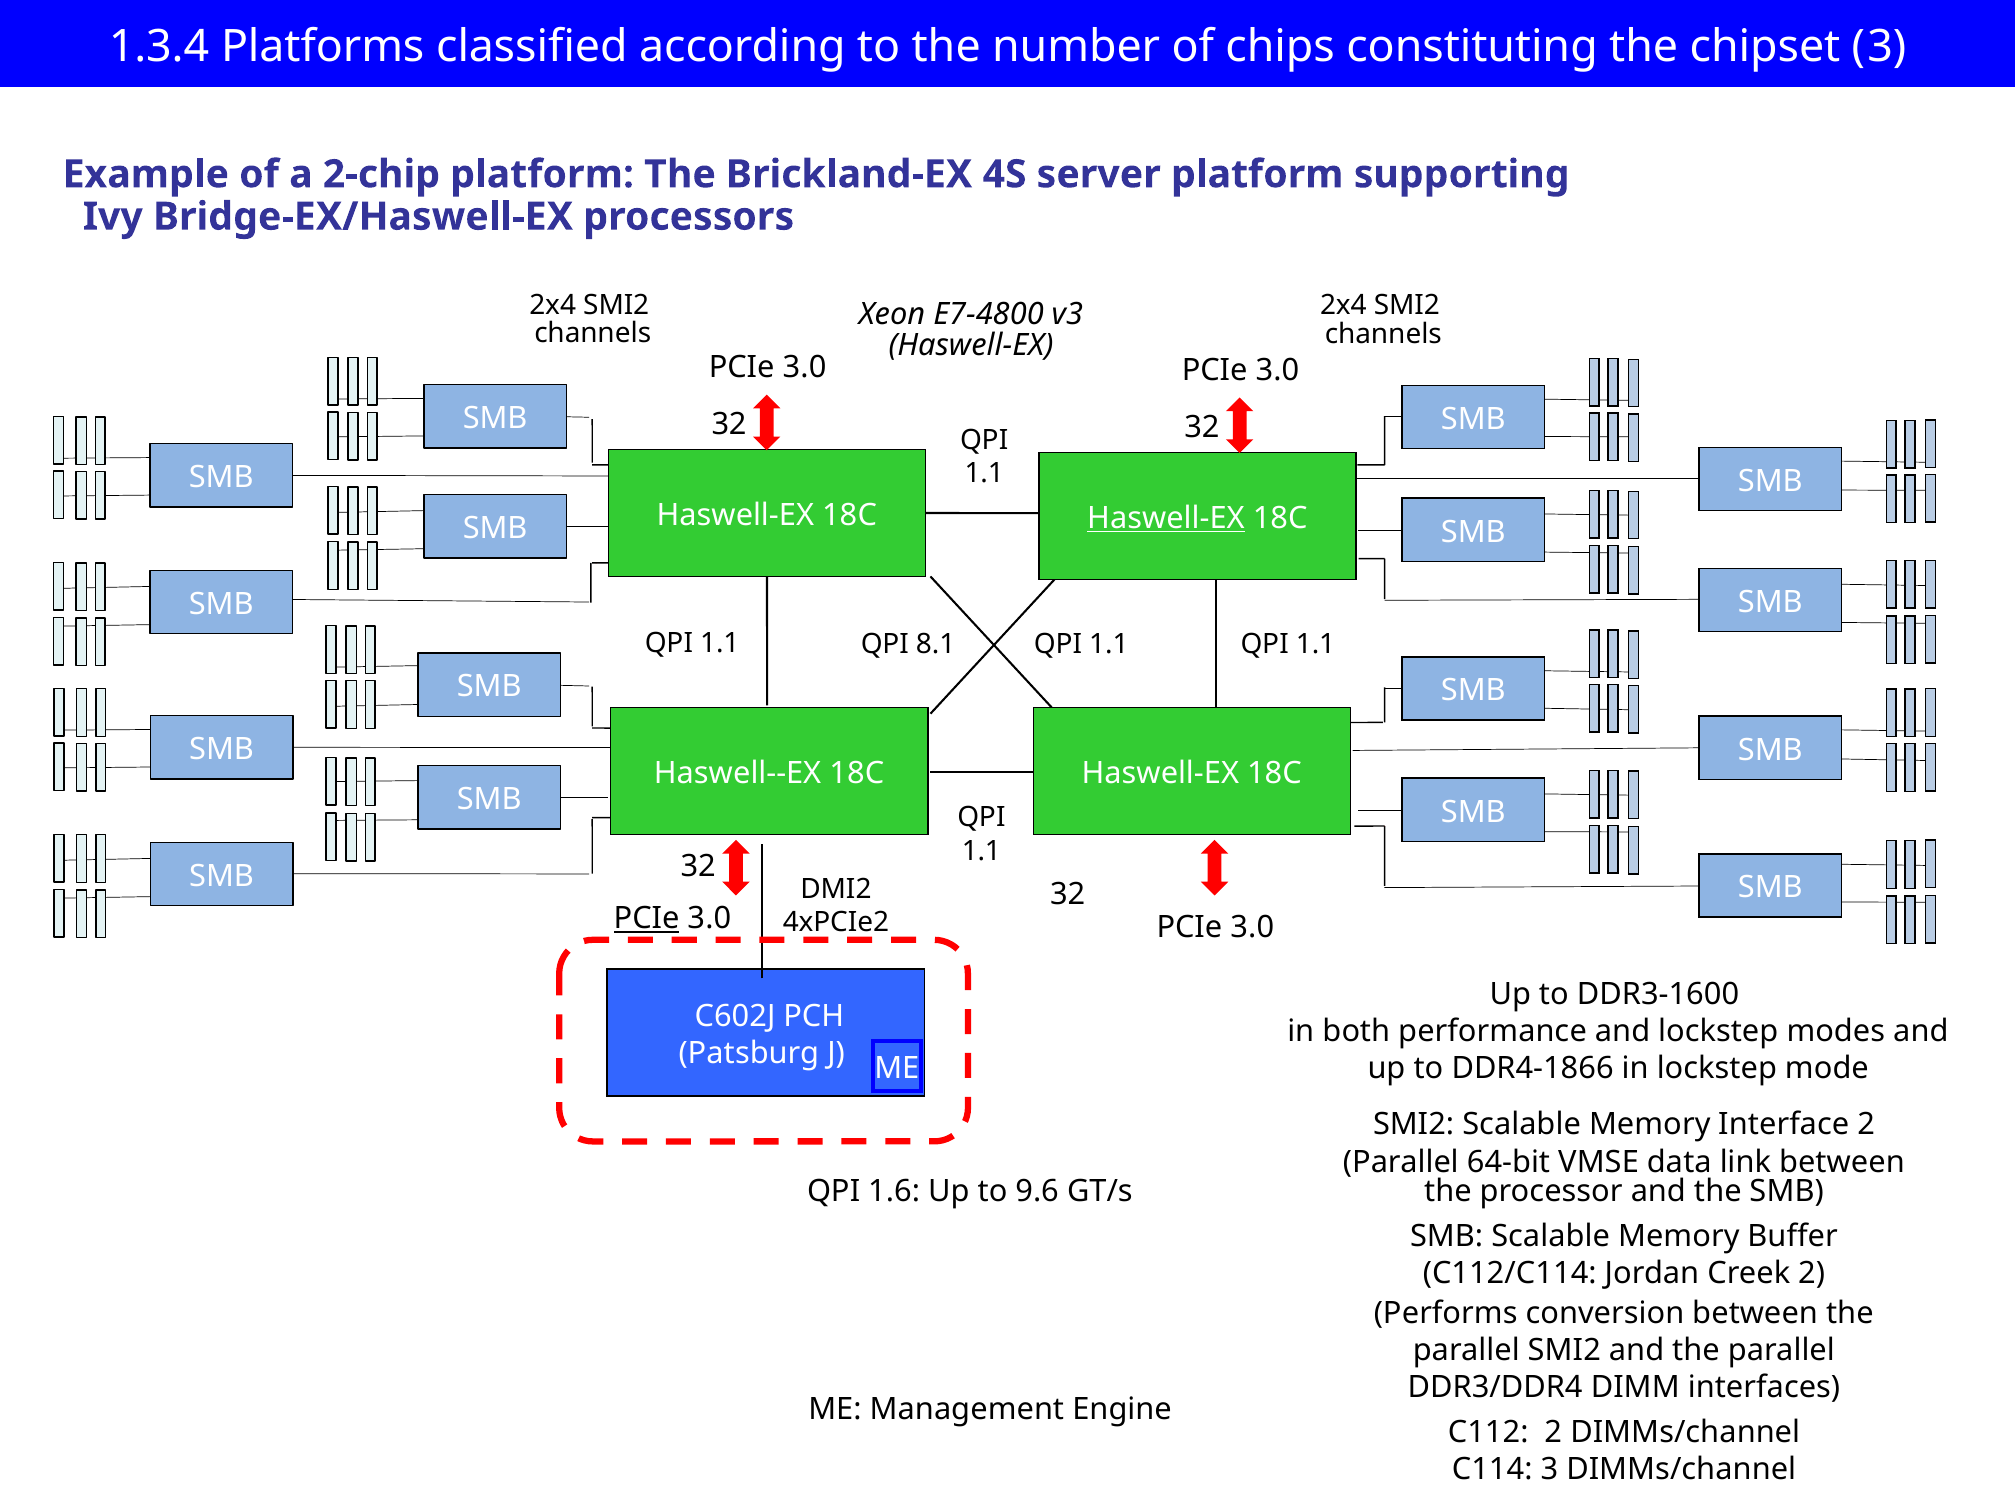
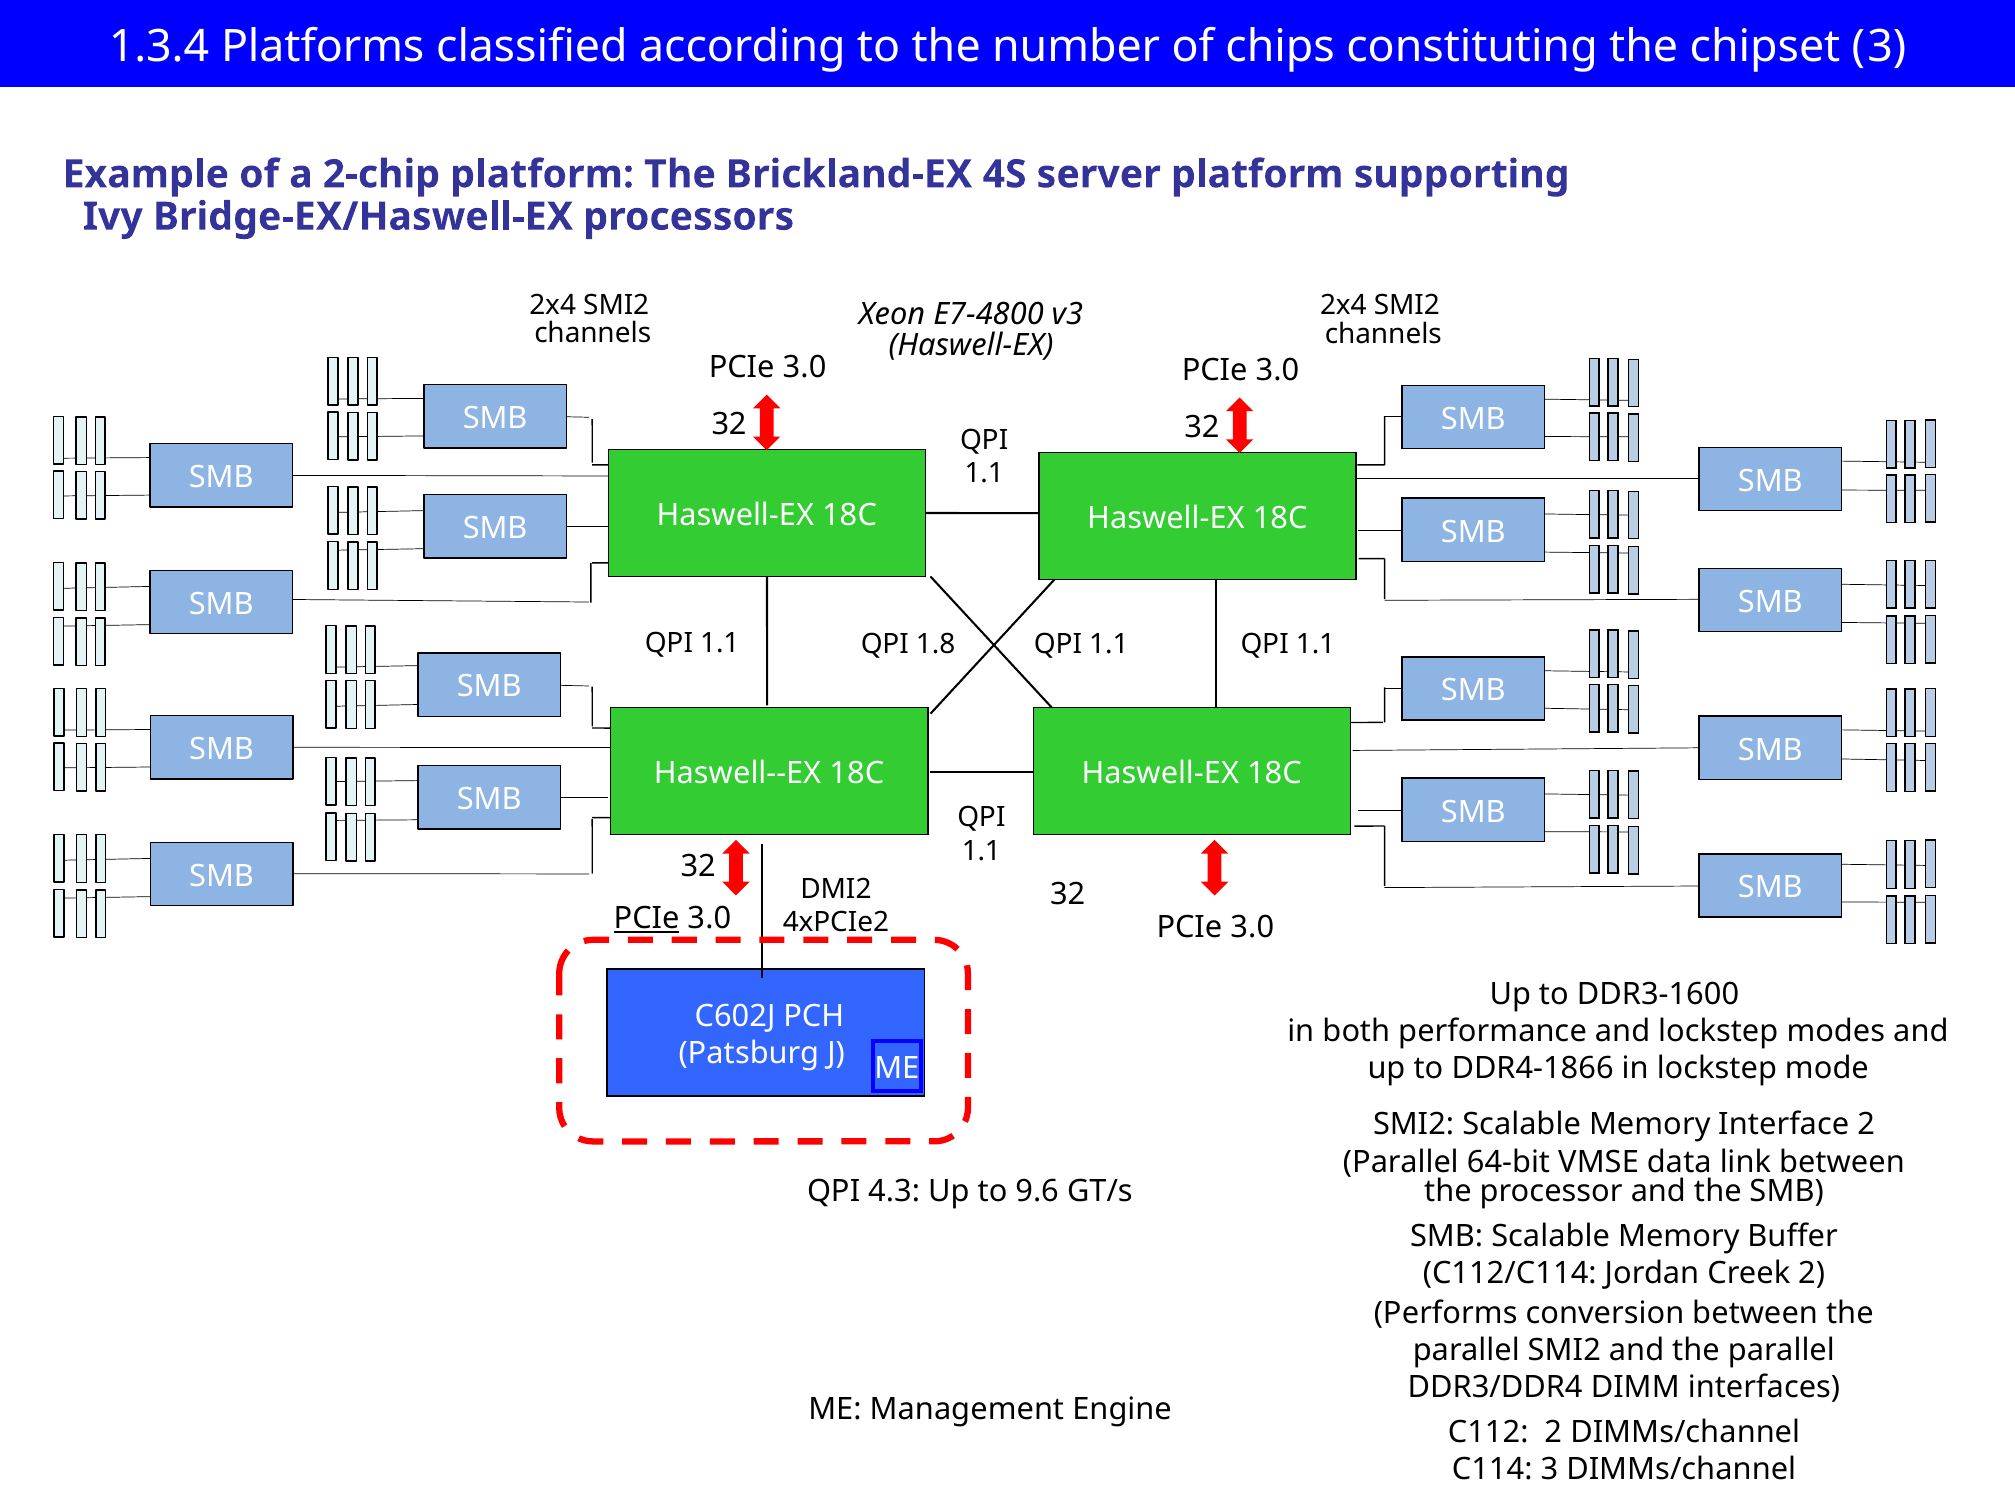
Haswell-EX at (1166, 518) underline: present -> none
8.1: 8.1 -> 1.8
1.6: 1.6 -> 4.3
